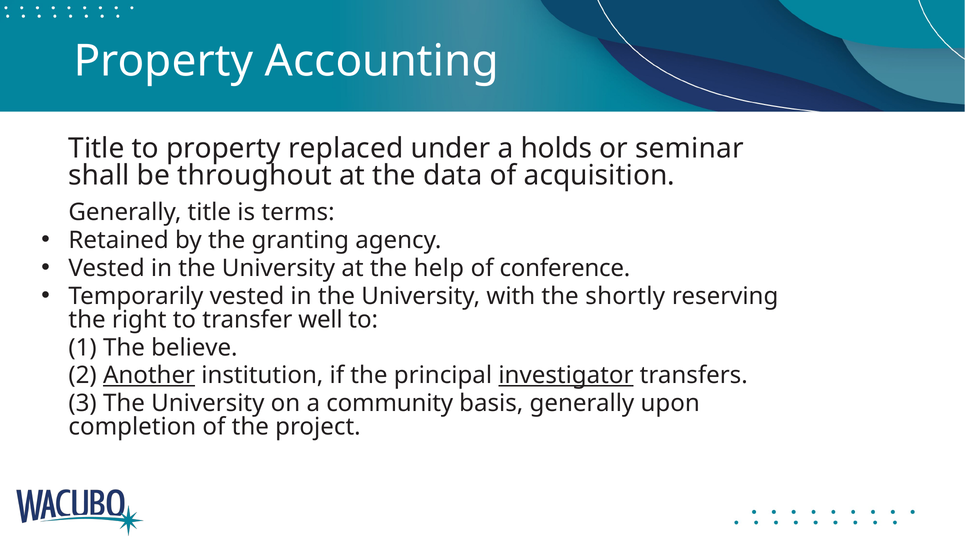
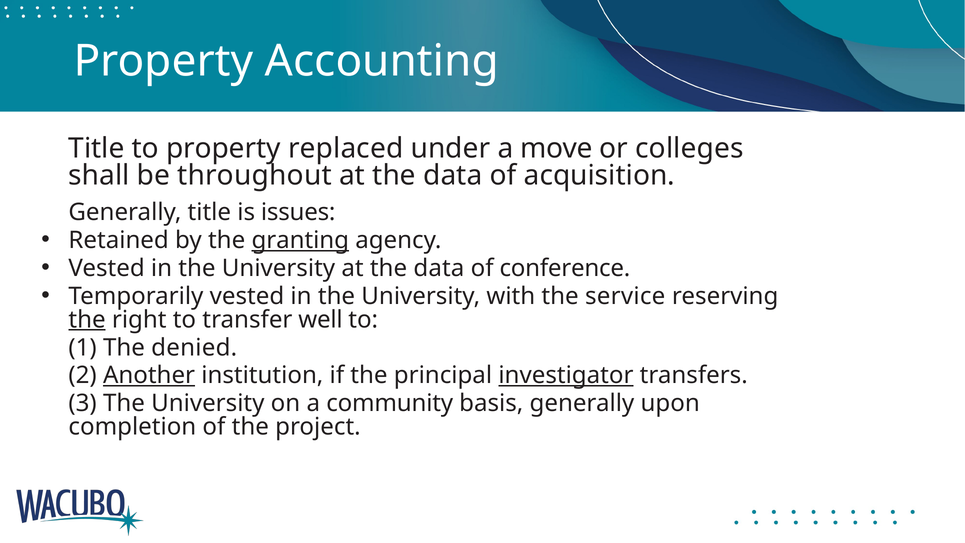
holds: holds -> move
seminar: seminar -> colleges
terms: terms -> issues
granting underline: none -> present
University at the help: help -> data
shortly: shortly -> service
the at (87, 319) underline: none -> present
believe: believe -> denied
